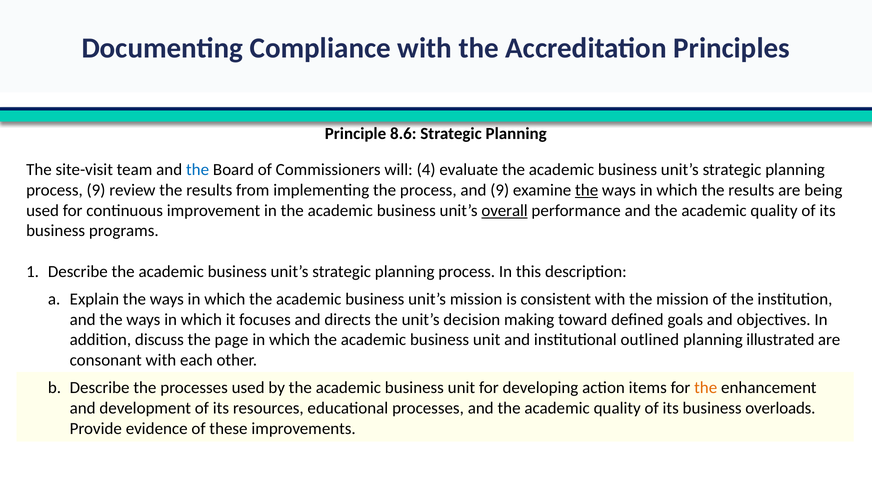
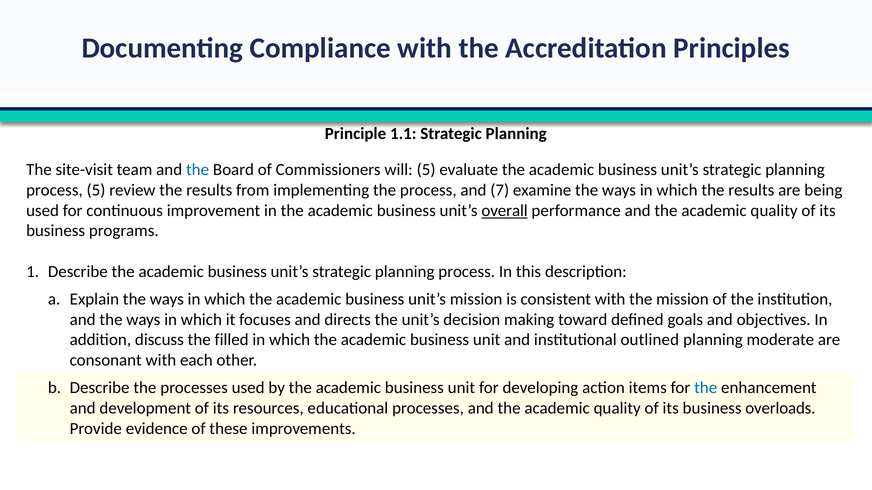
8.6: 8.6 -> 1.1
will 4: 4 -> 5
process 9: 9 -> 5
and 9: 9 -> 7
the at (587, 190) underline: present -> none
page: page -> filled
illustrated: illustrated -> moderate
the at (706, 388) colour: orange -> blue
